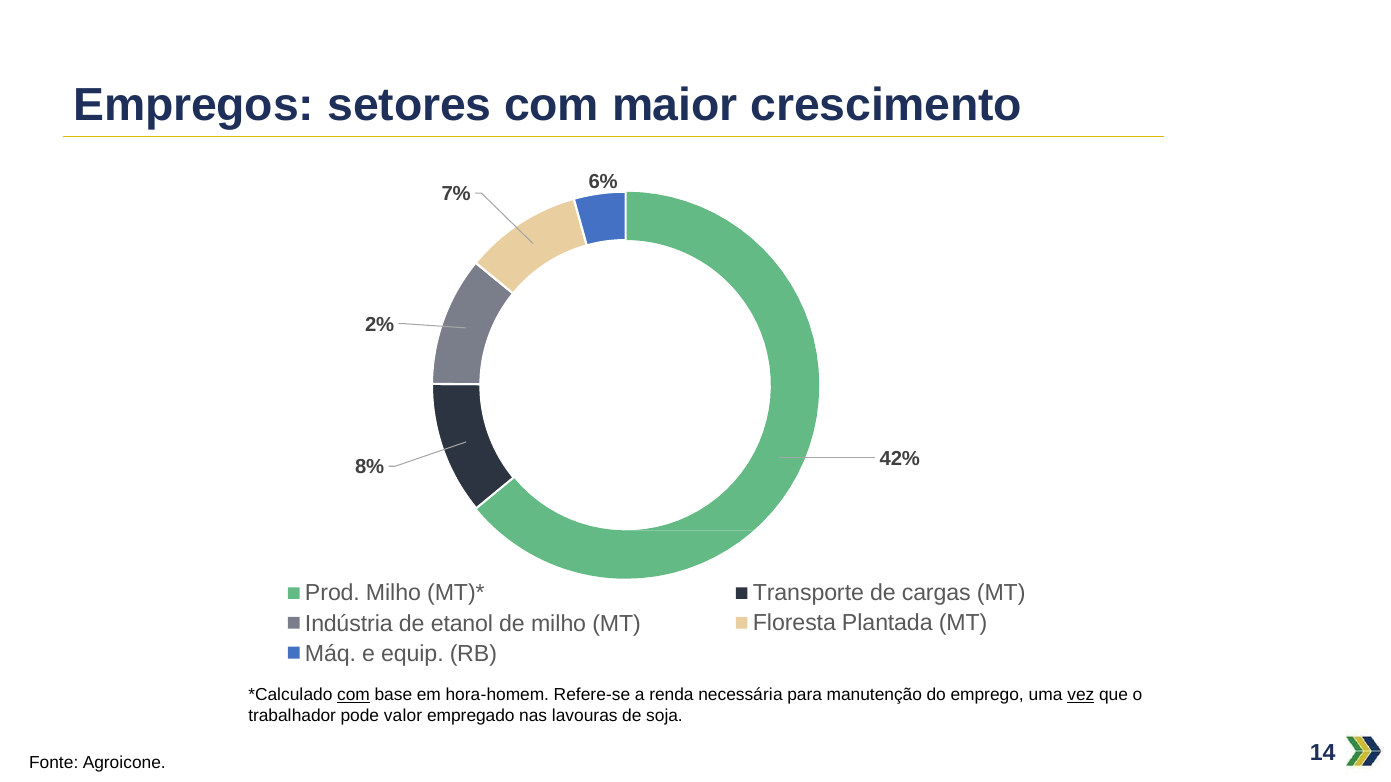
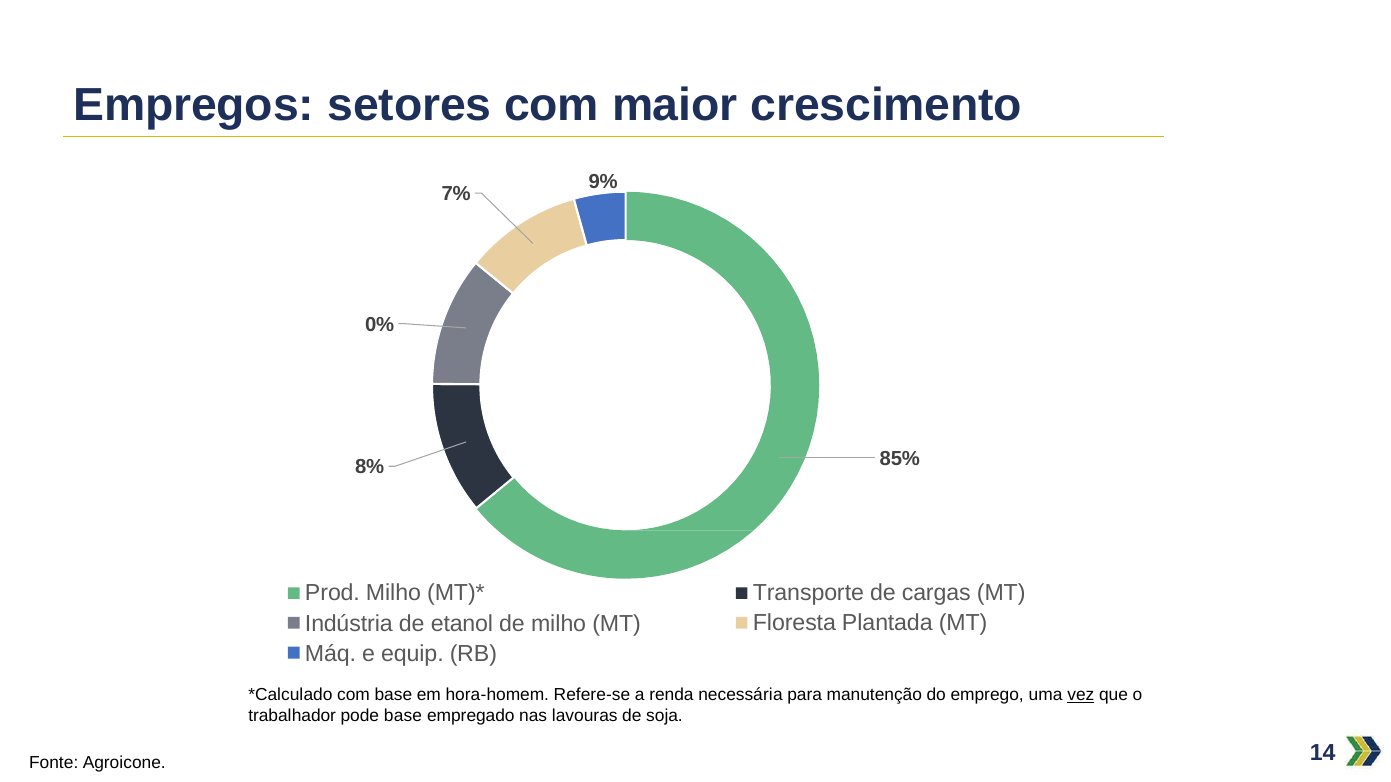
6%: 6% -> 9%
2%: 2% -> 0%
42%: 42% -> 85%
com at (354, 695) underline: present -> none
pode valor: valor -> base
